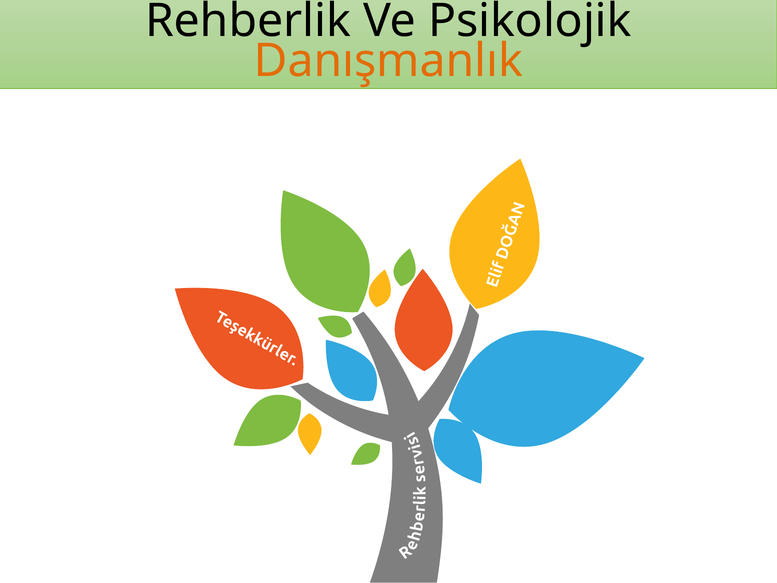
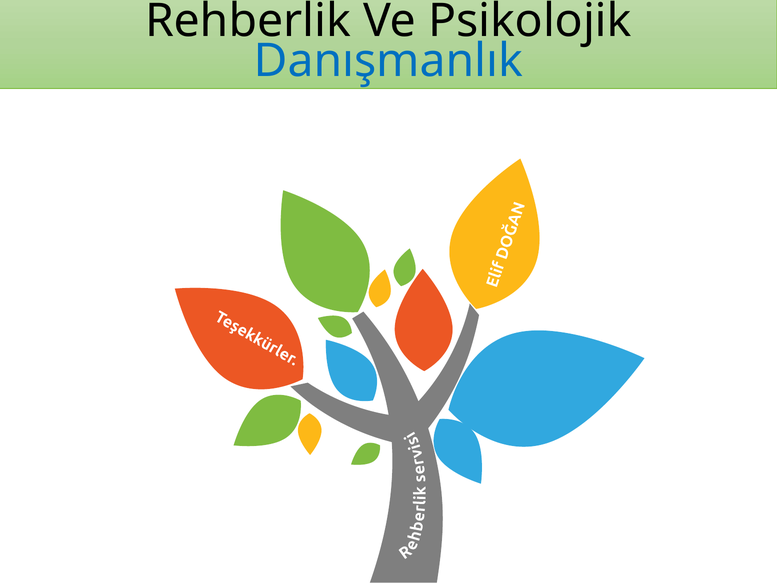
Danışmanlık colour: orange -> blue
